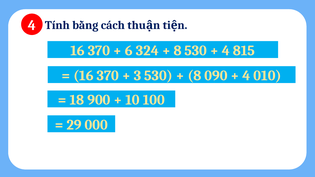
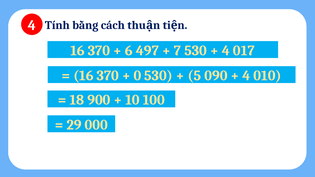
324: 324 -> 497
8 at (178, 51): 8 -> 7
815: 815 -> 017
3: 3 -> 0
8 at (194, 76): 8 -> 5
